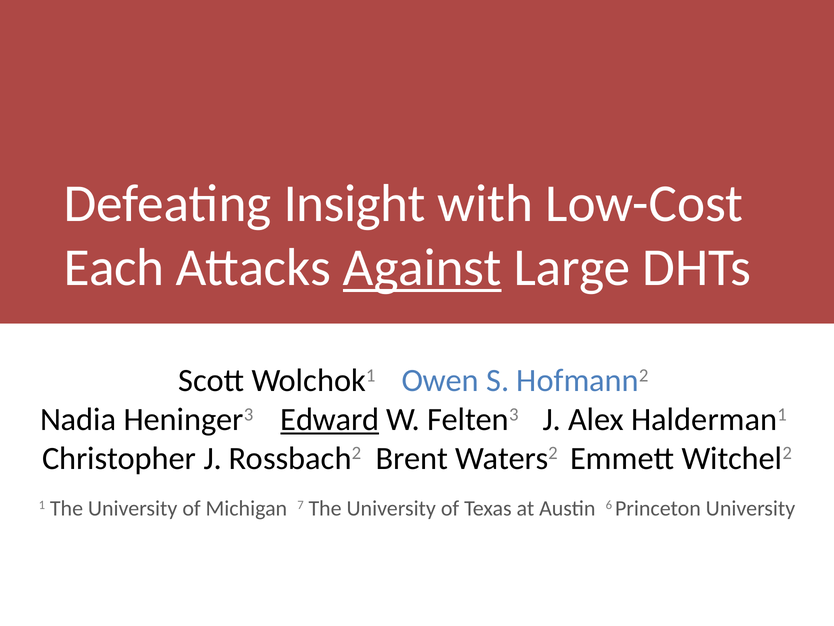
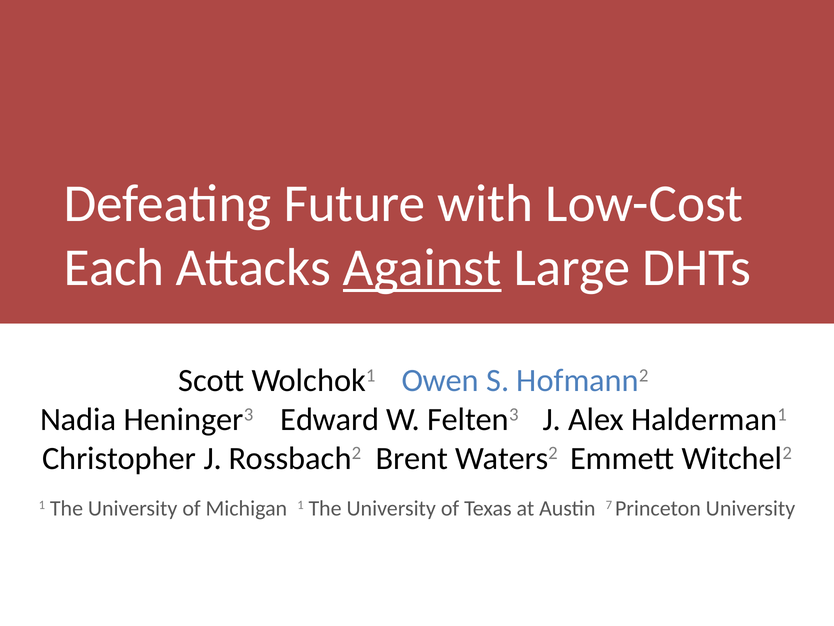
Insight: Insight -> Future
Edward underline: present -> none
Michigan 7: 7 -> 1
6: 6 -> 7
